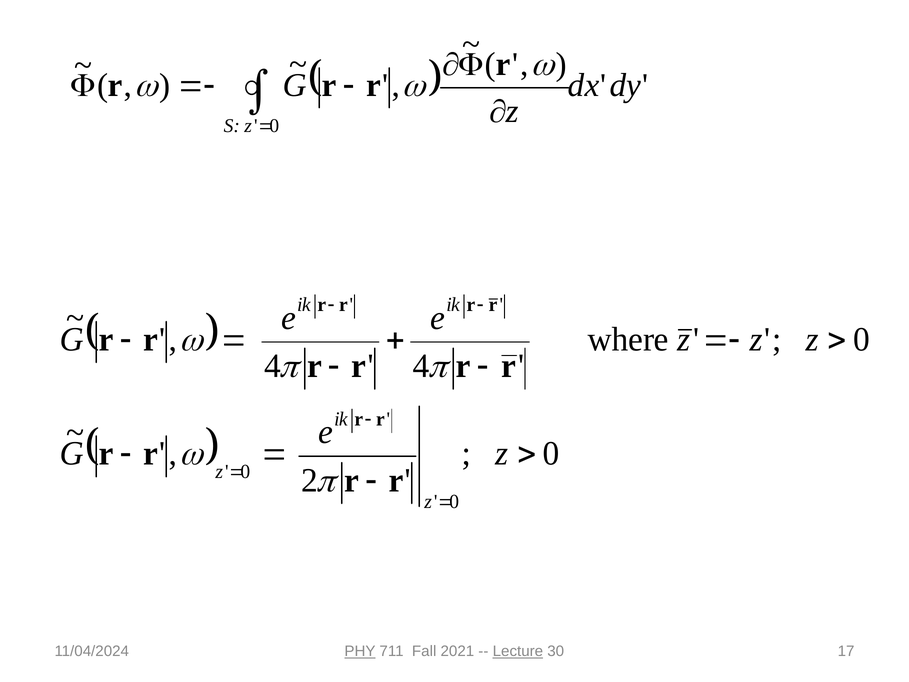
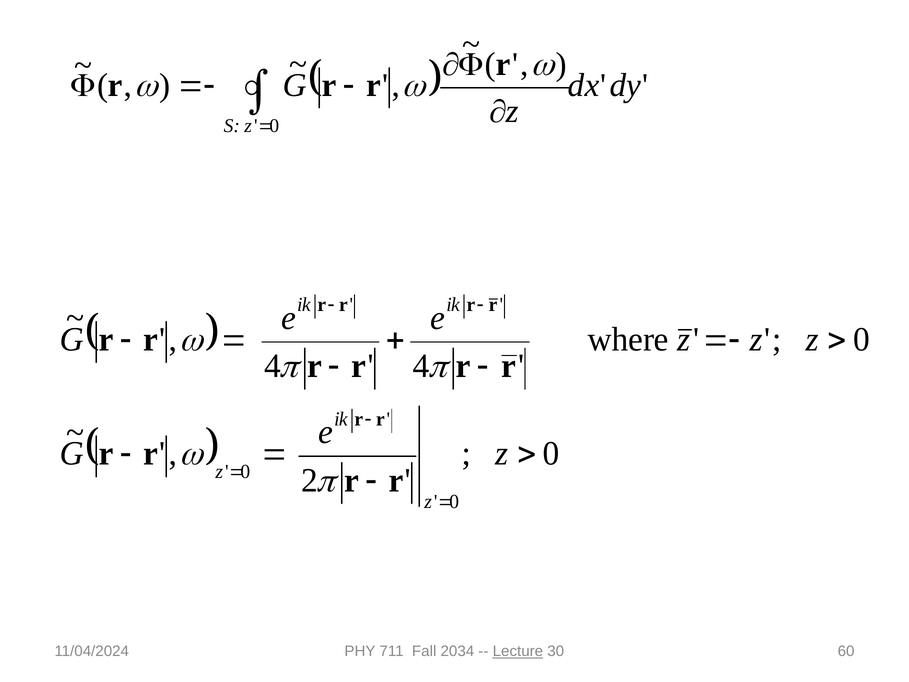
PHY underline: present -> none
2021: 2021 -> 2034
17: 17 -> 60
